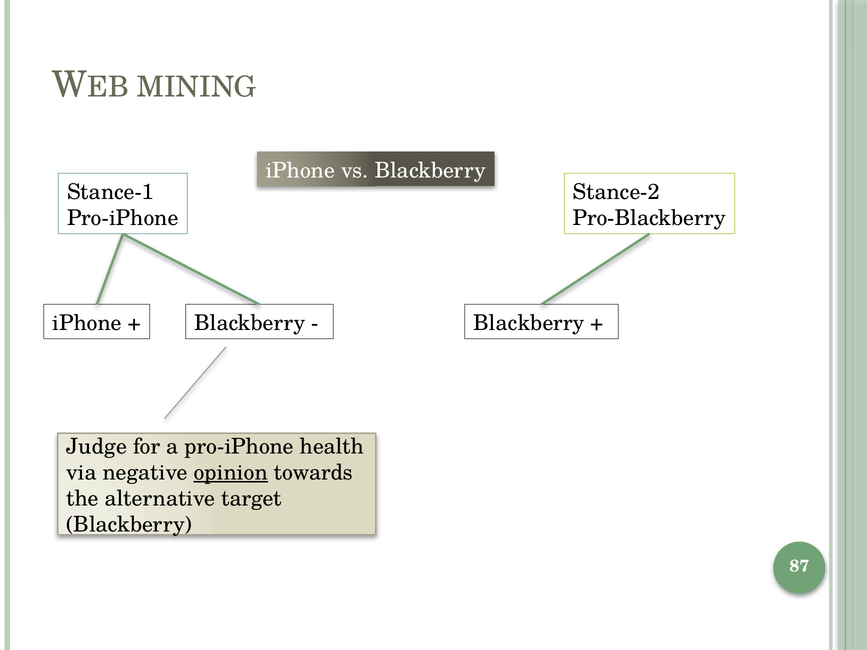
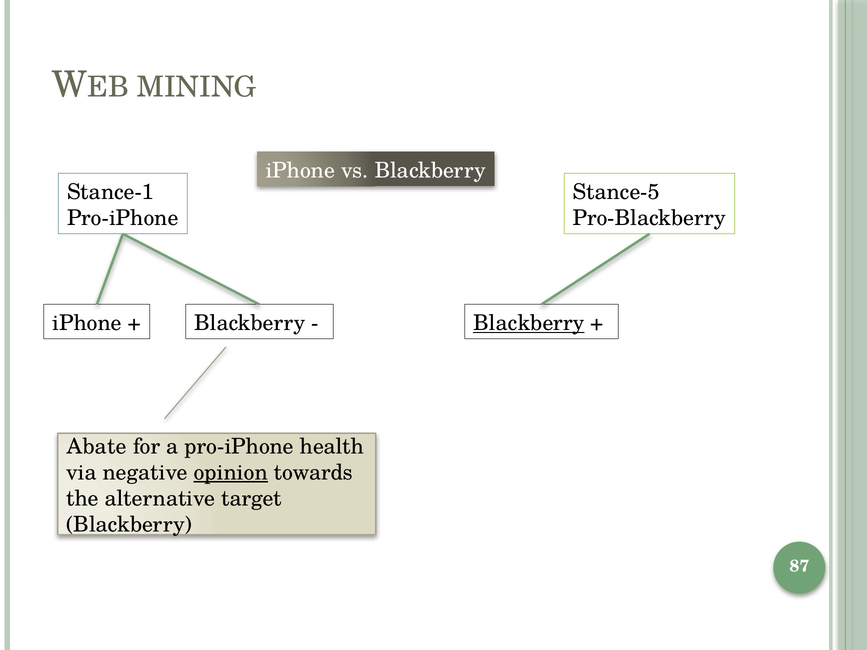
Stance-2: Stance-2 -> Stance-5
Blackberry at (529, 323) underline: none -> present
Judge: Judge -> Abate
